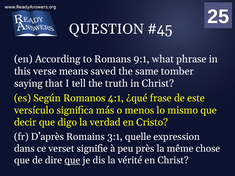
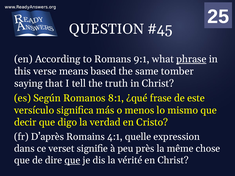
phrase underline: none -> present
saved: saved -> based
4:1: 4:1 -> 8:1
3:1: 3:1 -> 4:1
